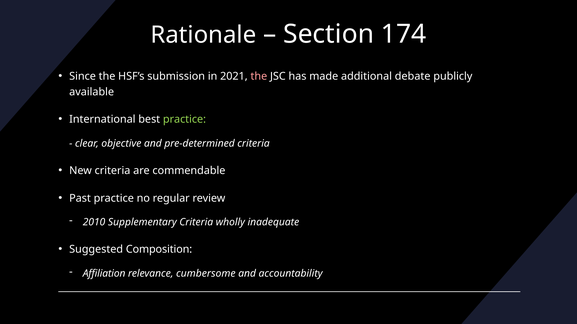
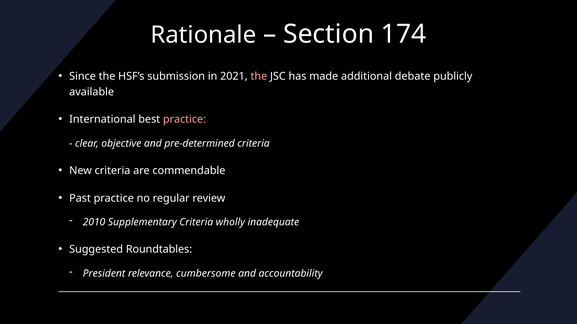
practice at (185, 120) colour: light green -> pink
Composition: Composition -> Roundtables
Affiliation: Affiliation -> President
